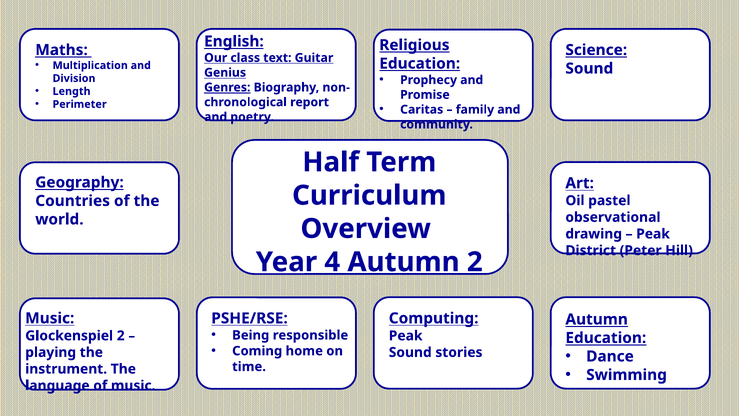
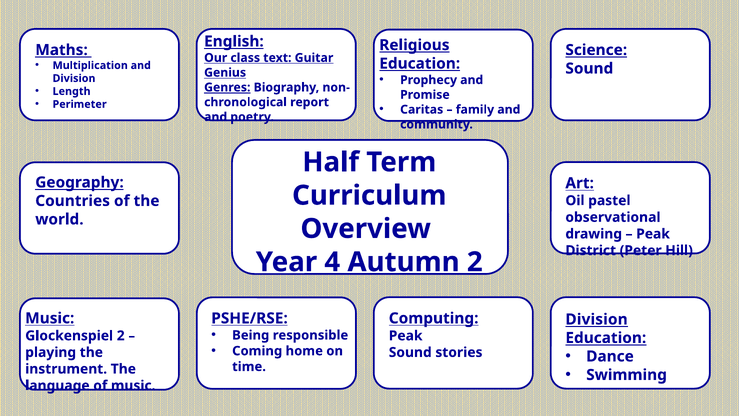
Autumn at (597, 319): Autumn -> Division
